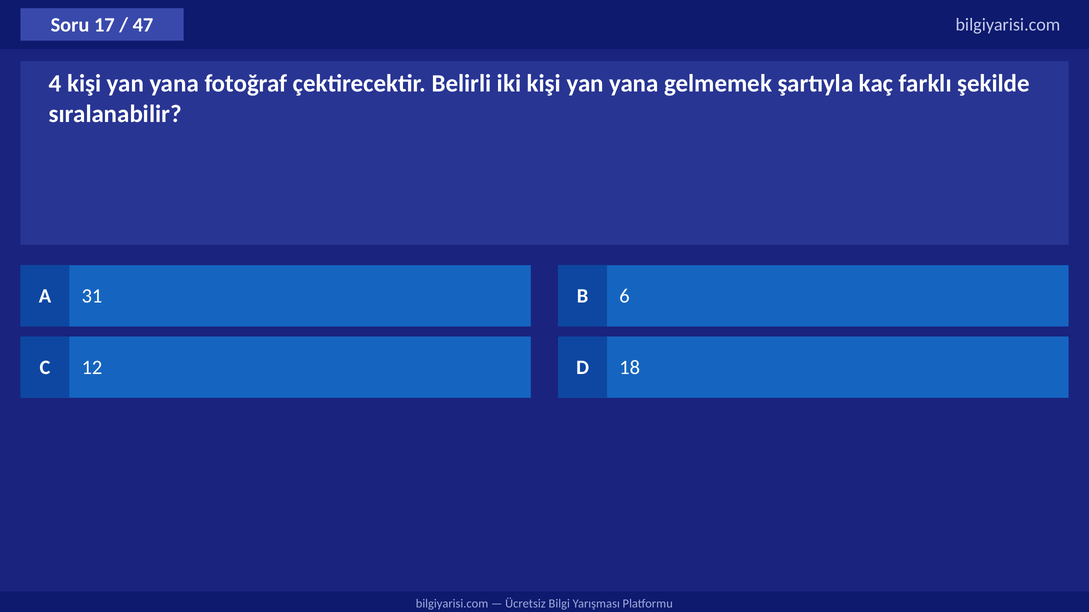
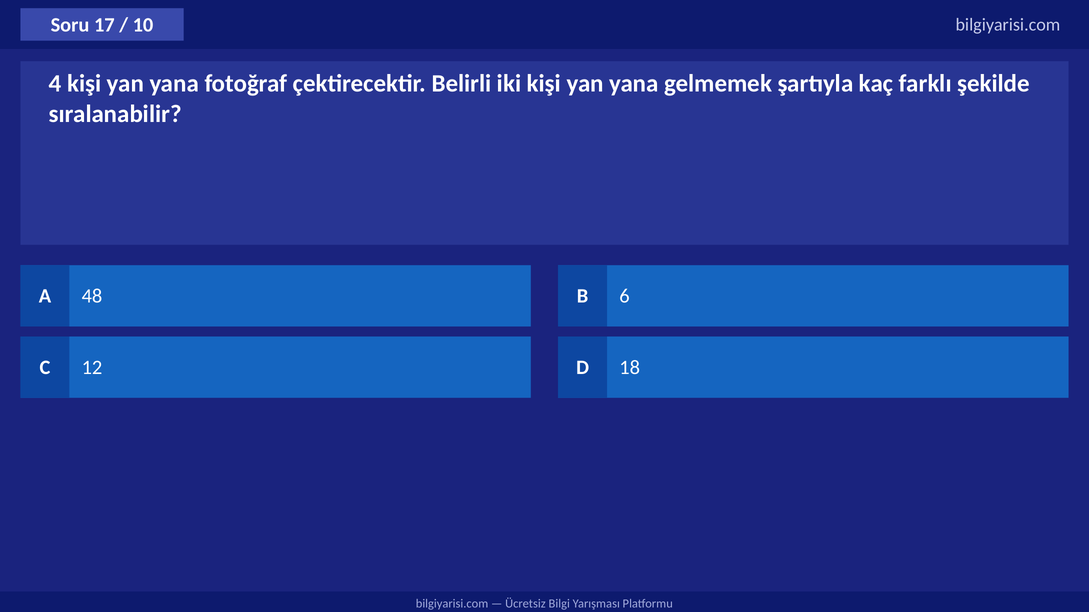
47: 47 -> 10
31: 31 -> 48
